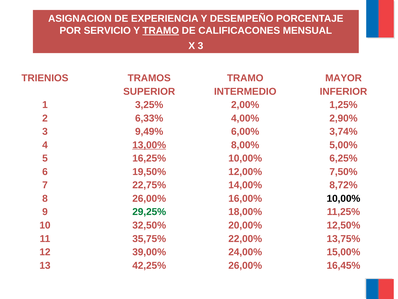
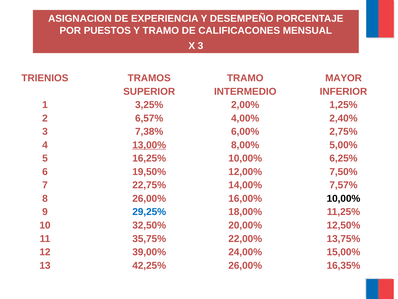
SERVICIO: SERVICIO -> PUESTOS
TRAMO at (161, 30) underline: present -> none
6,33%: 6,33% -> 6,57%
2,90%: 2,90% -> 2,40%
9,49%: 9,49% -> 7,38%
3,74%: 3,74% -> 2,75%
8,72%: 8,72% -> 7,57%
29,25% colour: green -> blue
16,45%: 16,45% -> 16,35%
